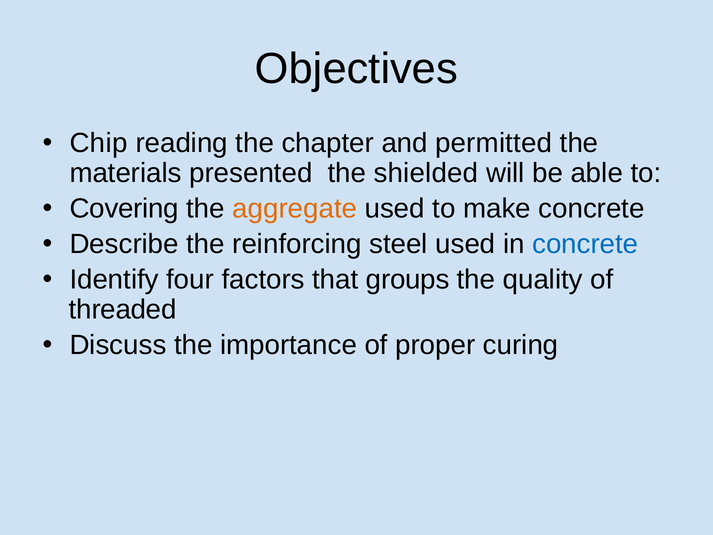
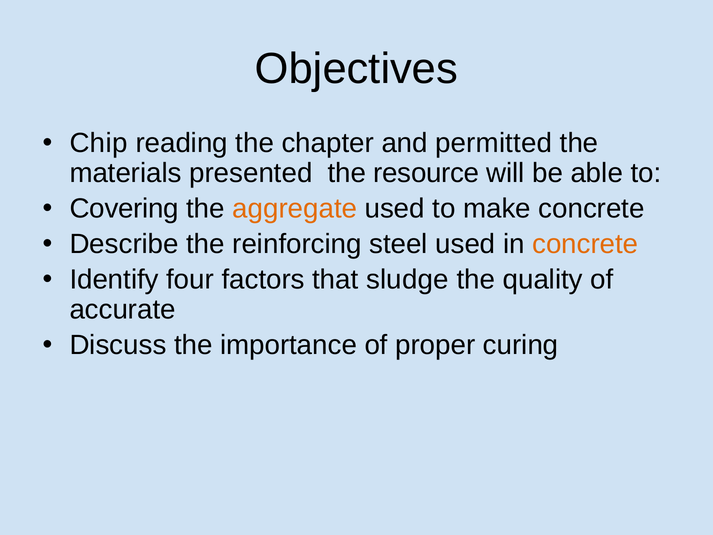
shielded: shielded -> resource
concrete at (585, 244) colour: blue -> orange
groups: groups -> sludge
threaded: threaded -> accurate
